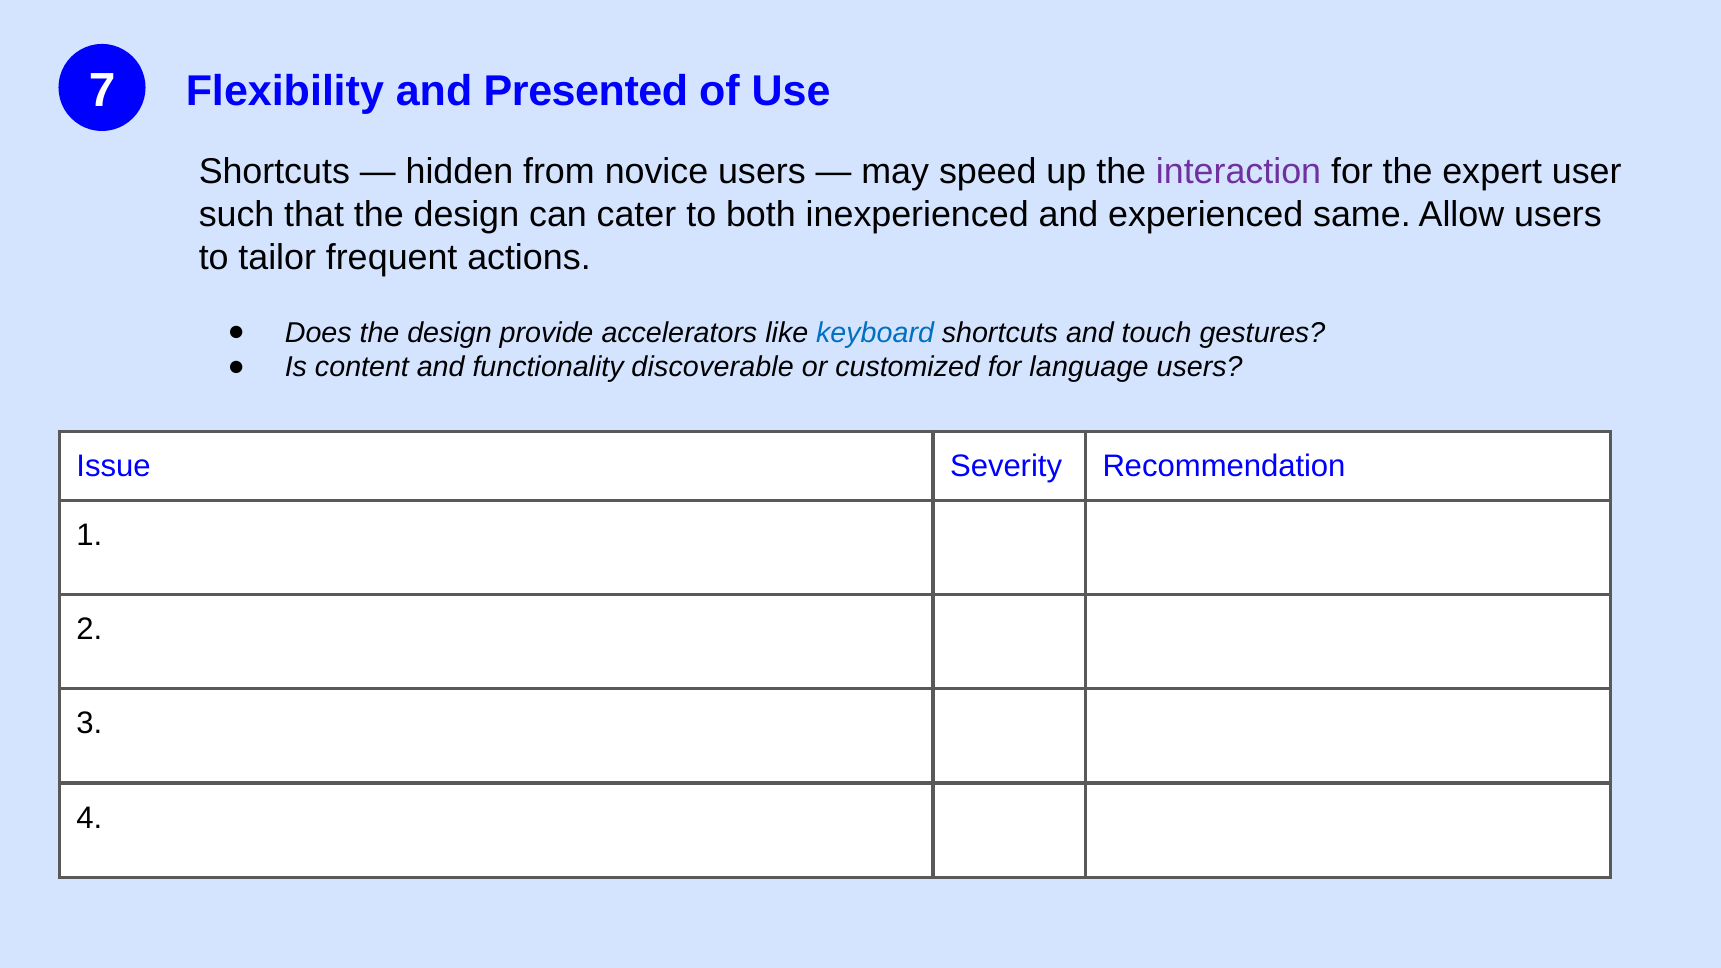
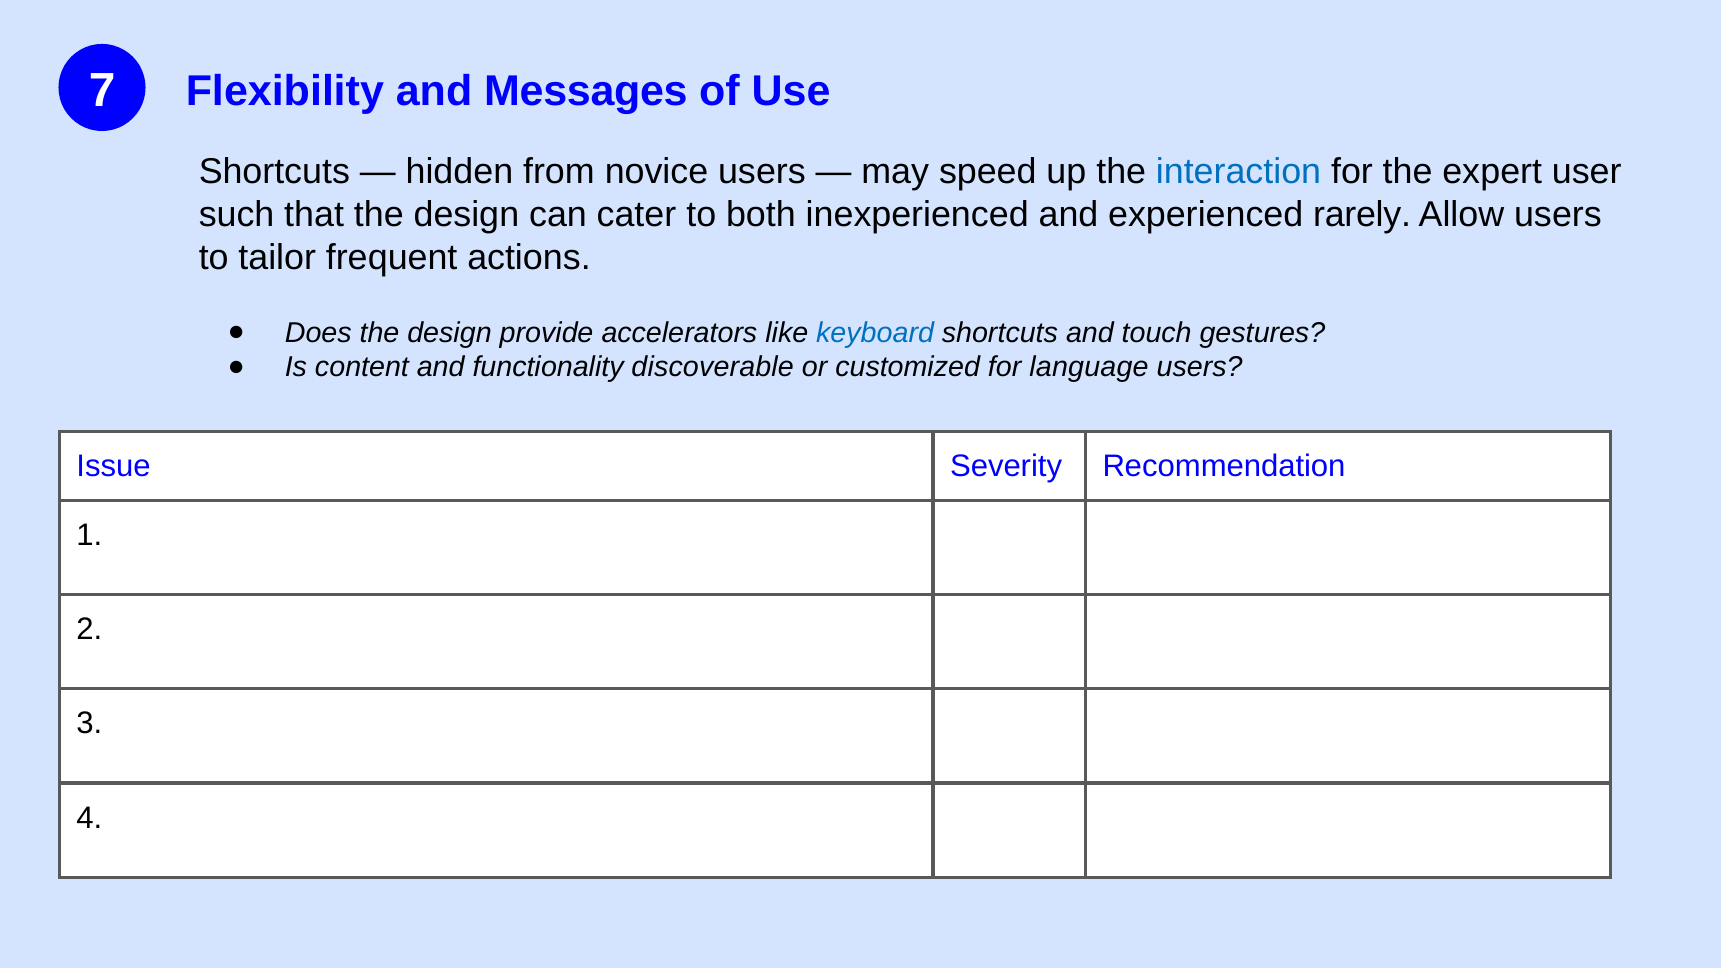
and Presented: Presented -> Messages
interaction colour: purple -> blue
same: same -> rarely
